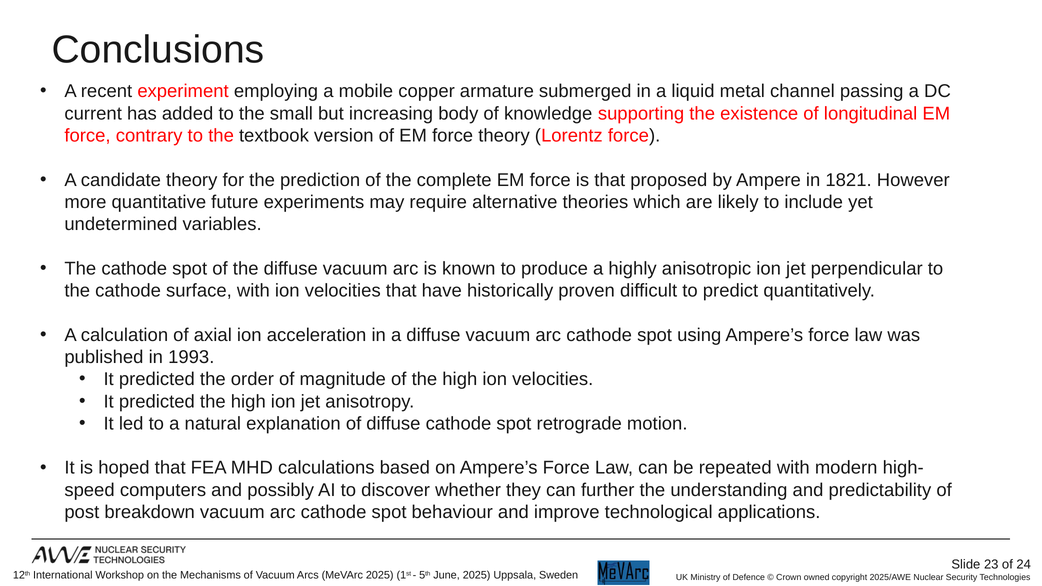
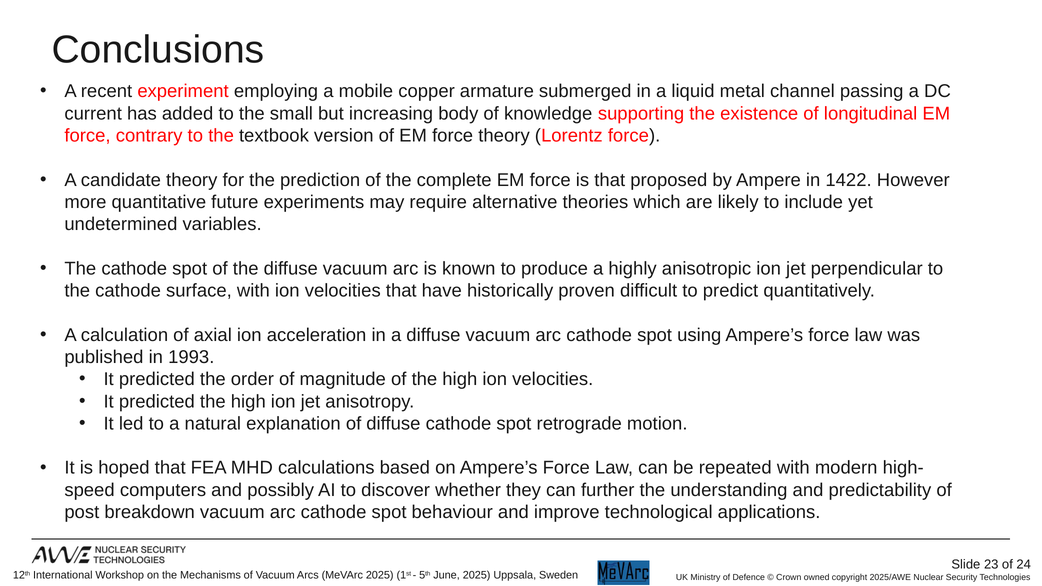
1821: 1821 -> 1422
